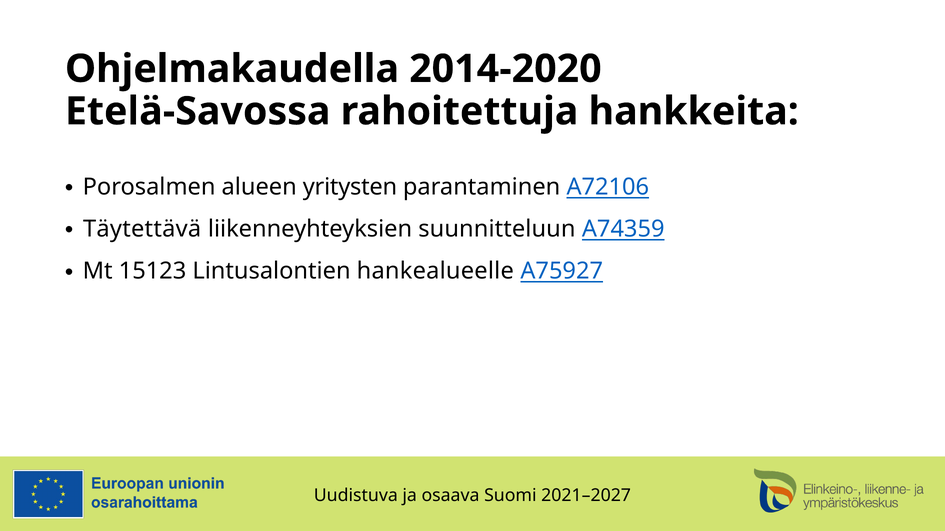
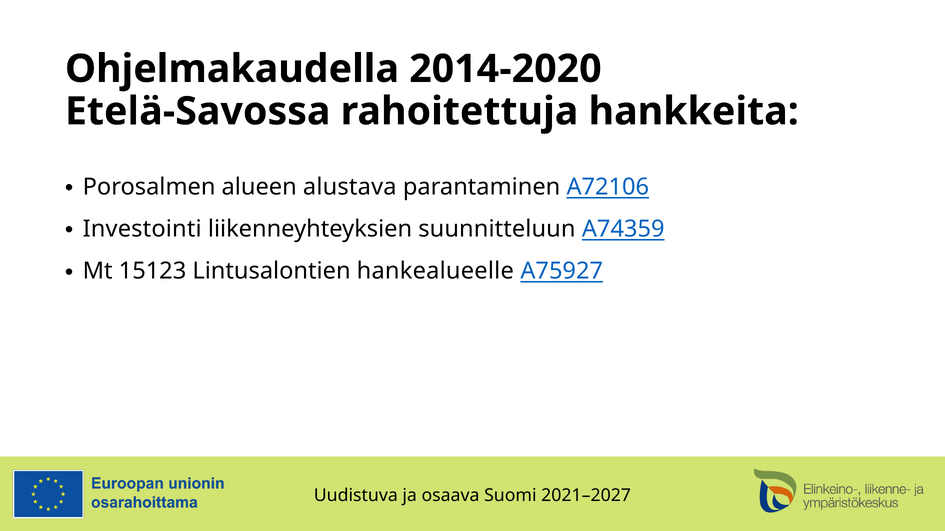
yritysten: yritysten -> alustava
Täytettävä: Täytettävä -> Investointi
